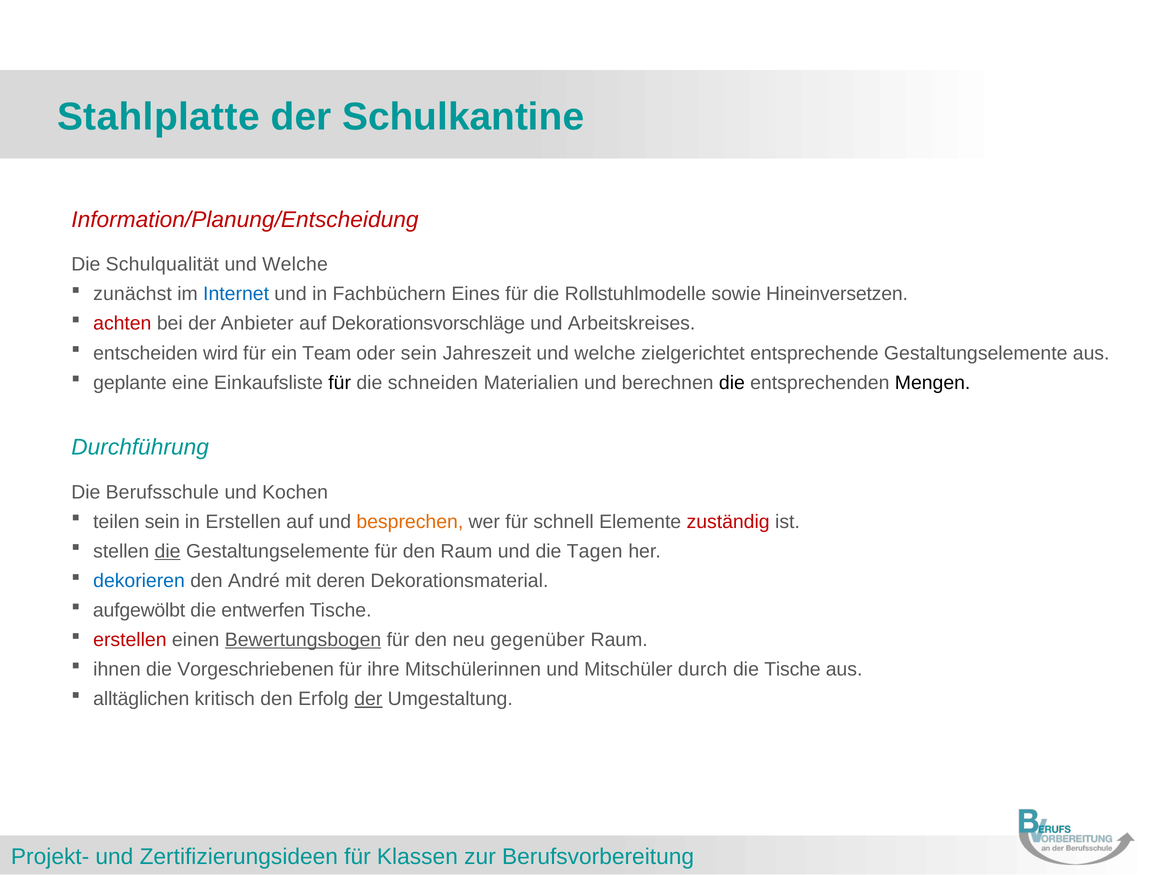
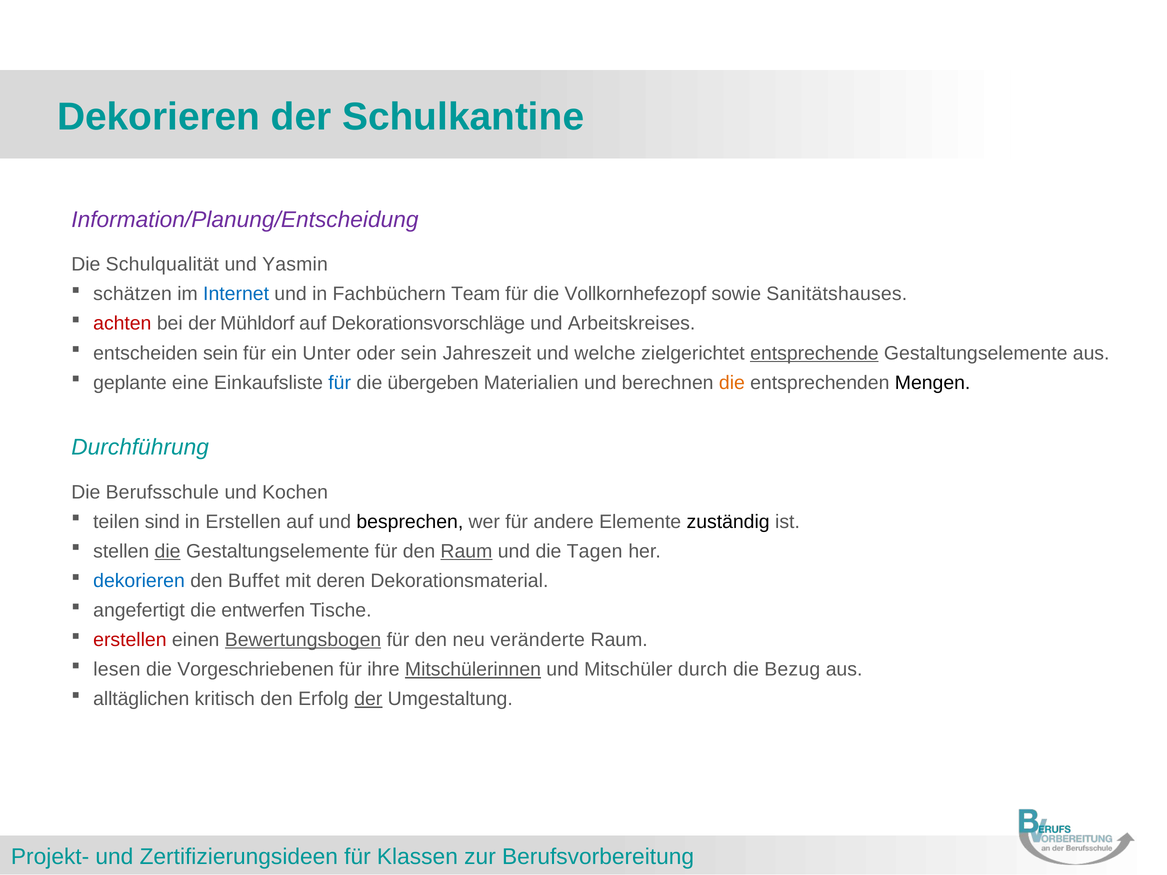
Stahlplatte at (158, 117): Stahlplatte -> Dekorieren
Information/Planung/Entscheidung colour: red -> purple
Welche at (295, 265): Welche -> Yasmin
zunächst: zunächst -> schätzen
Eines: Eines -> Team
Rollstuhlmodelle: Rollstuhlmodelle -> Vollkornhefezopf
Hineinversetzen: Hineinversetzen -> Sanitätshauses
Anbieter: Anbieter -> Mühldorf
entscheiden wird: wird -> sein
Team: Team -> Unter
entsprechende underline: none -> present
für at (340, 383) colour: black -> blue
schneiden: schneiden -> übergeben
die at (732, 383) colour: black -> orange
teilen sein: sein -> sind
besprechen colour: orange -> black
schnell: schnell -> andere
zuständig colour: red -> black
Raum at (466, 551) underline: none -> present
André: André -> Buffet
aufgewölbt: aufgewölbt -> angefertigt
gegenüber: gegenüber -> veränderte
ihnen: ihnen -> lesen
Mitschülerinnen underline: none -> present
die Tische: Tische -> Bezug
